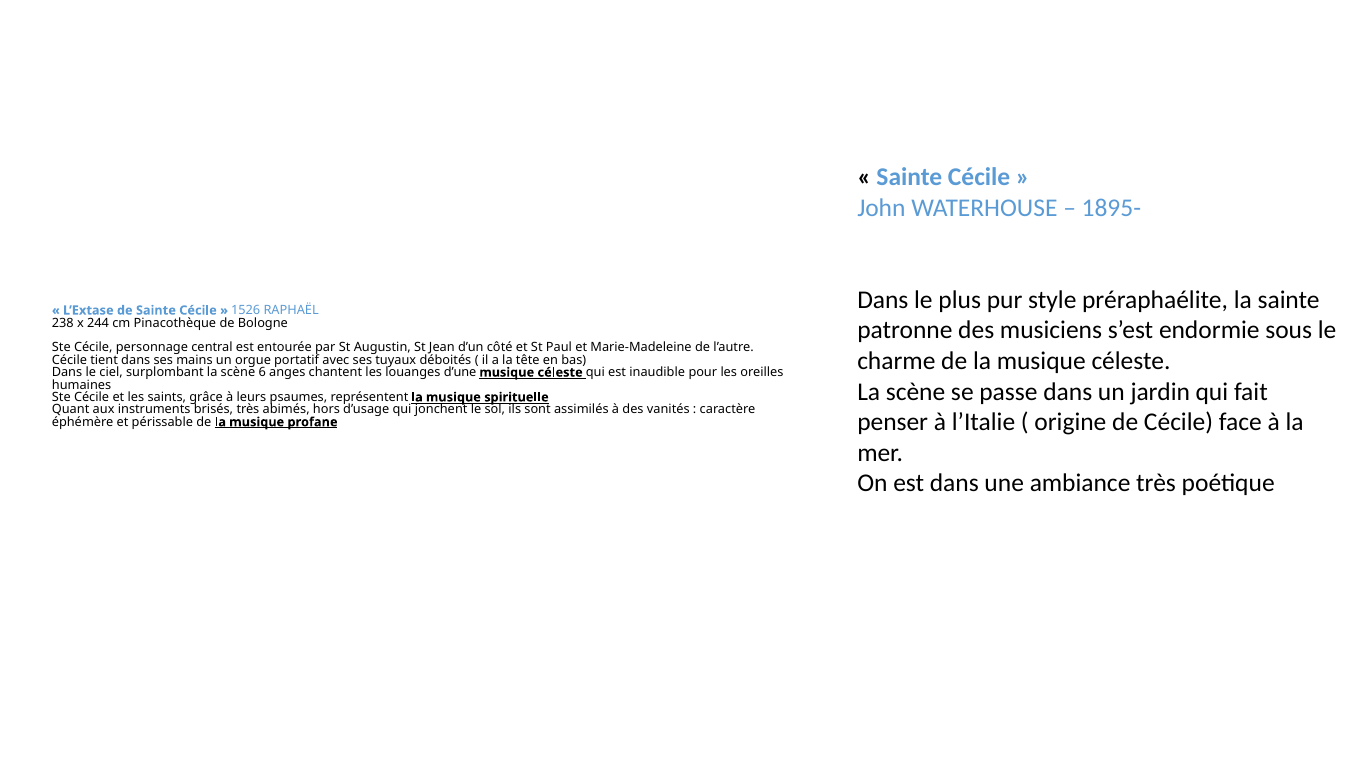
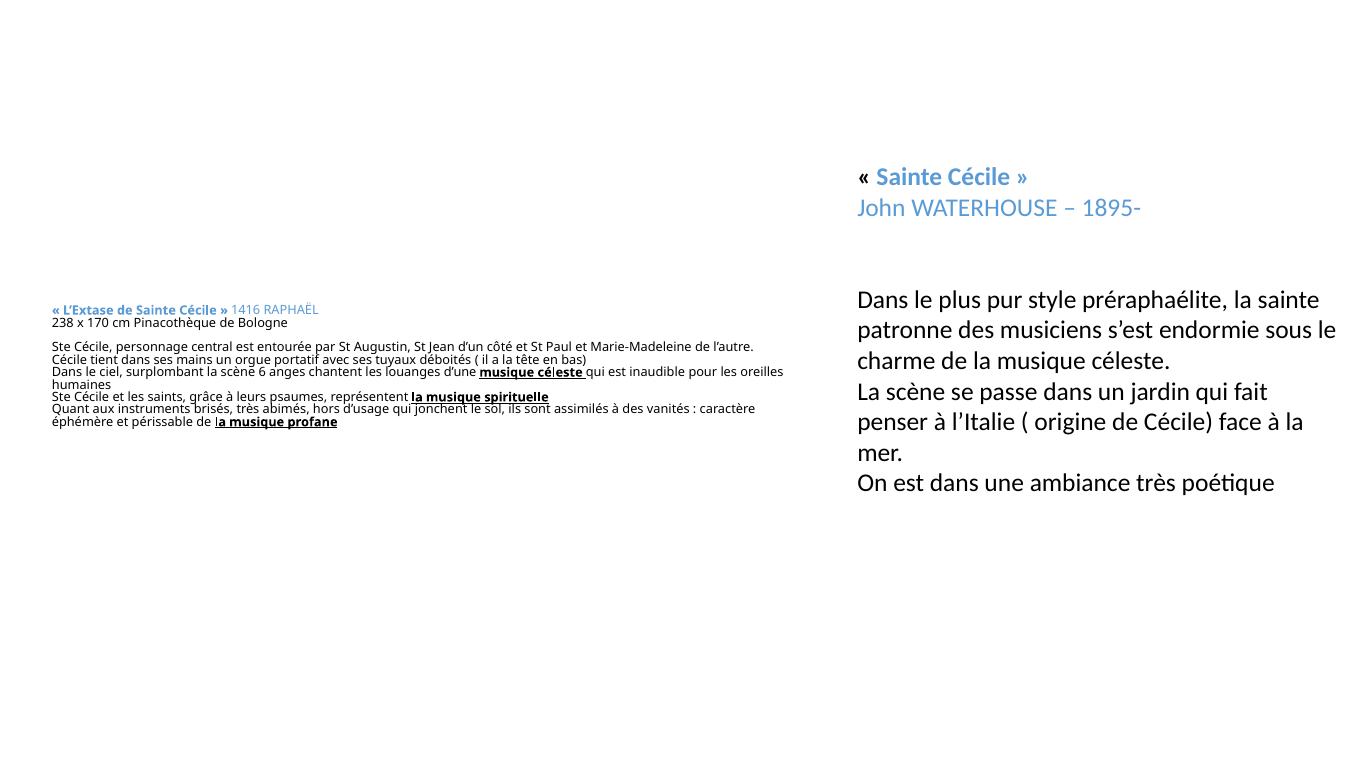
1526: 1526 -> 1416
244: 244 -> 170
